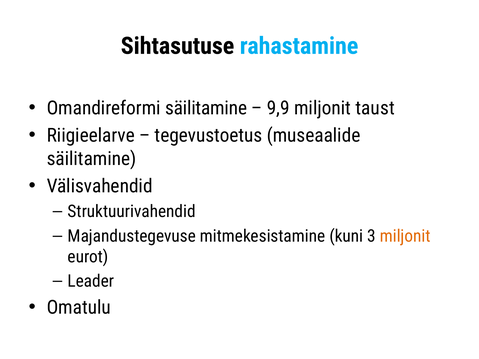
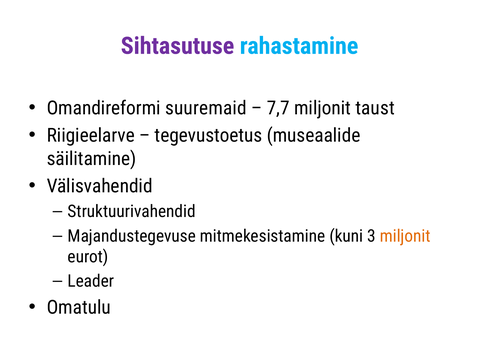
Sihtasutuse colour: black -> purple
Omandireformi säilitamine: säilitamine -> suuremaid
9,9: 9,9 -> 7,7
